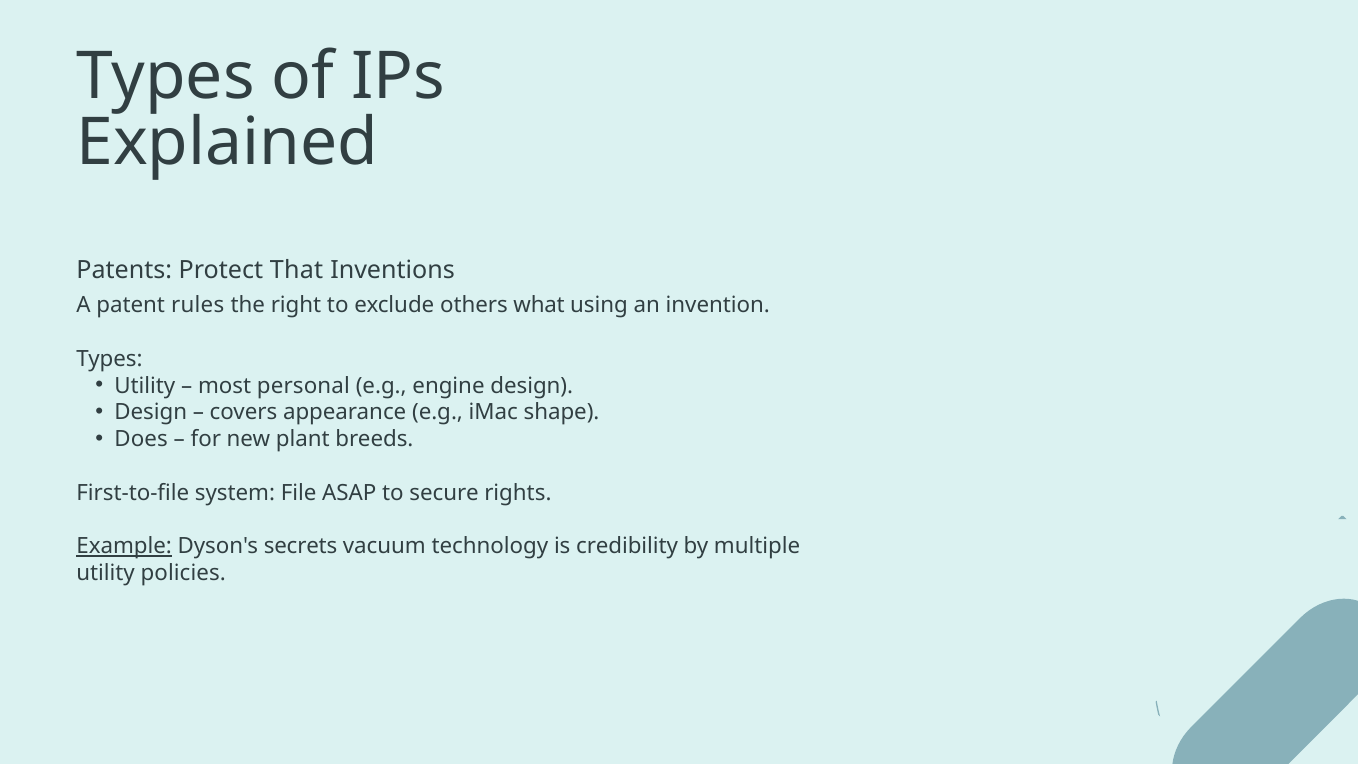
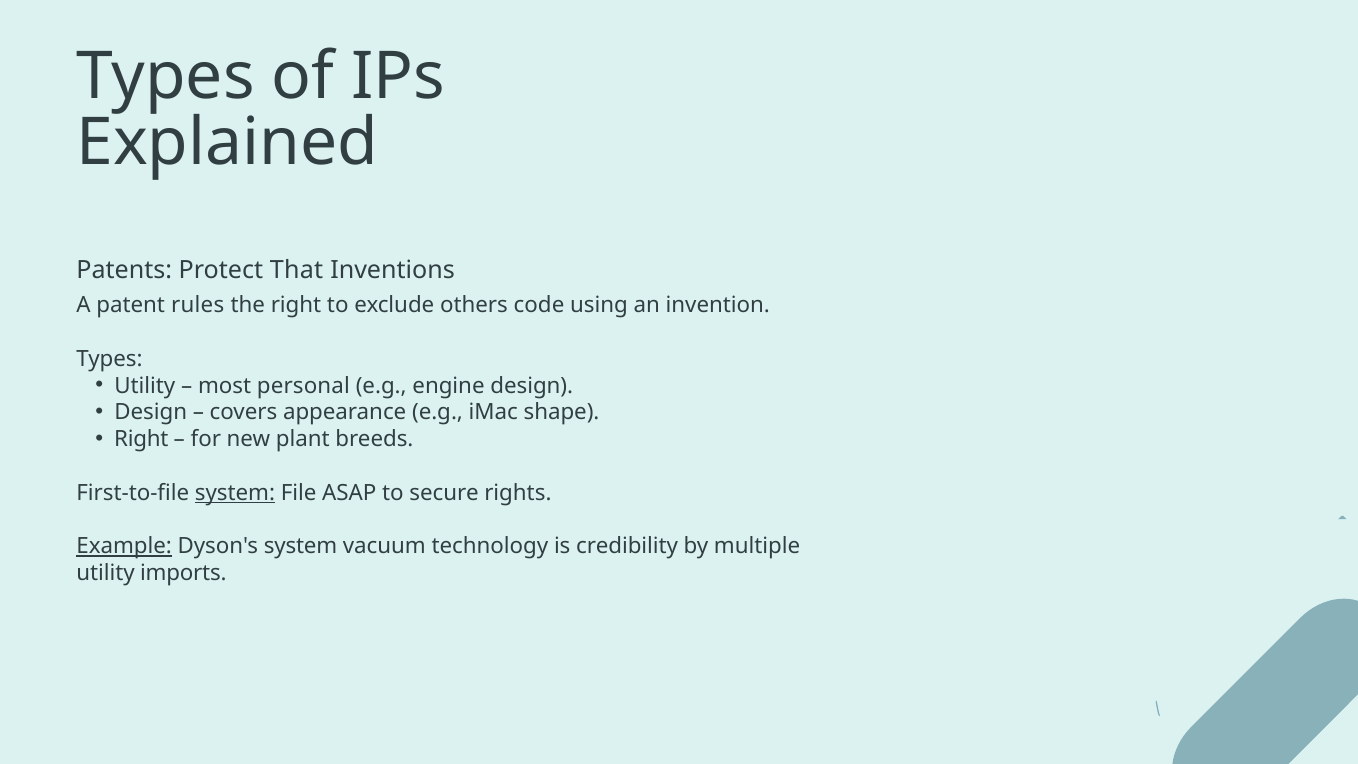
what: what -> code
Does at (141, 439): Does -> Right
system at (235, 493) underline: none -> present
Dyson's secrets: secrets -> system
policies: policies -> imports
